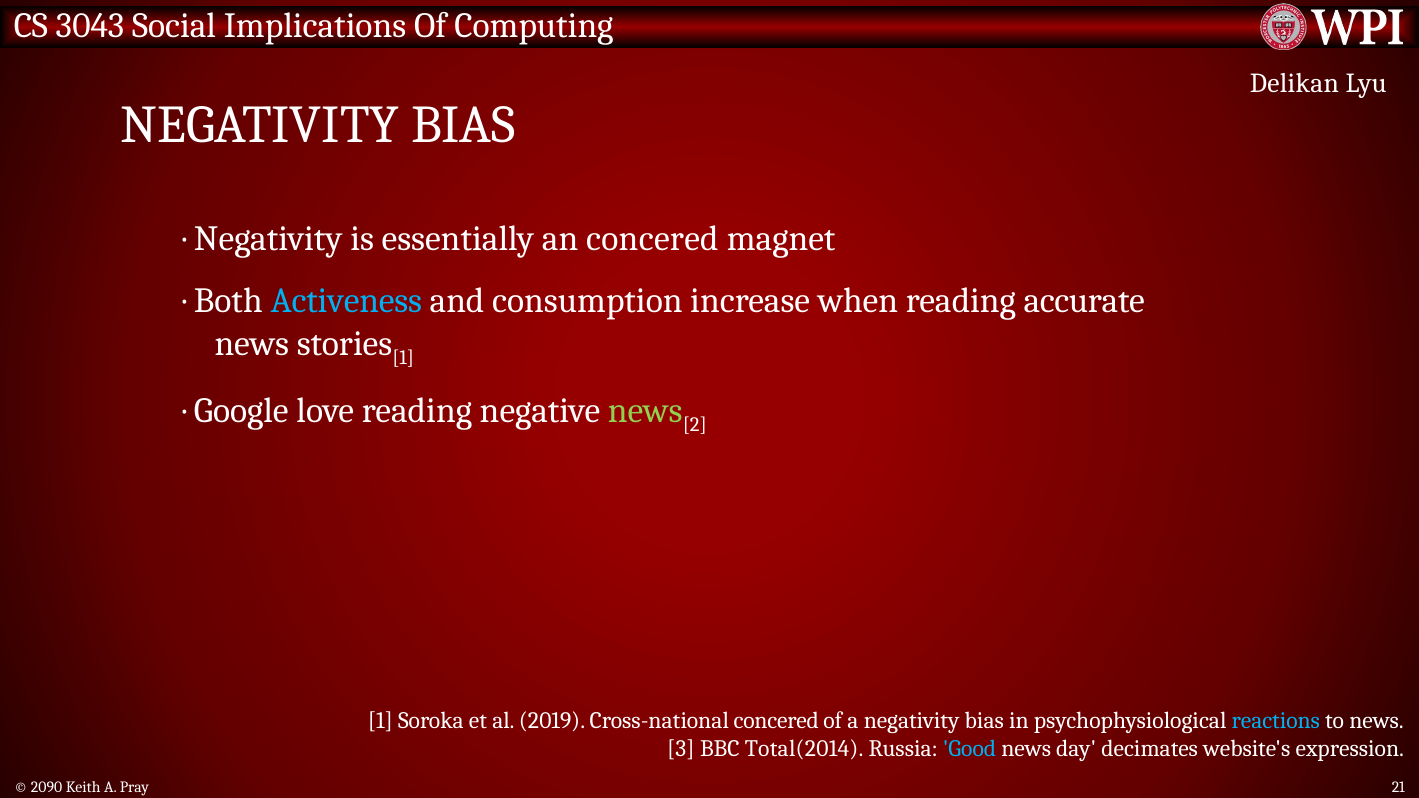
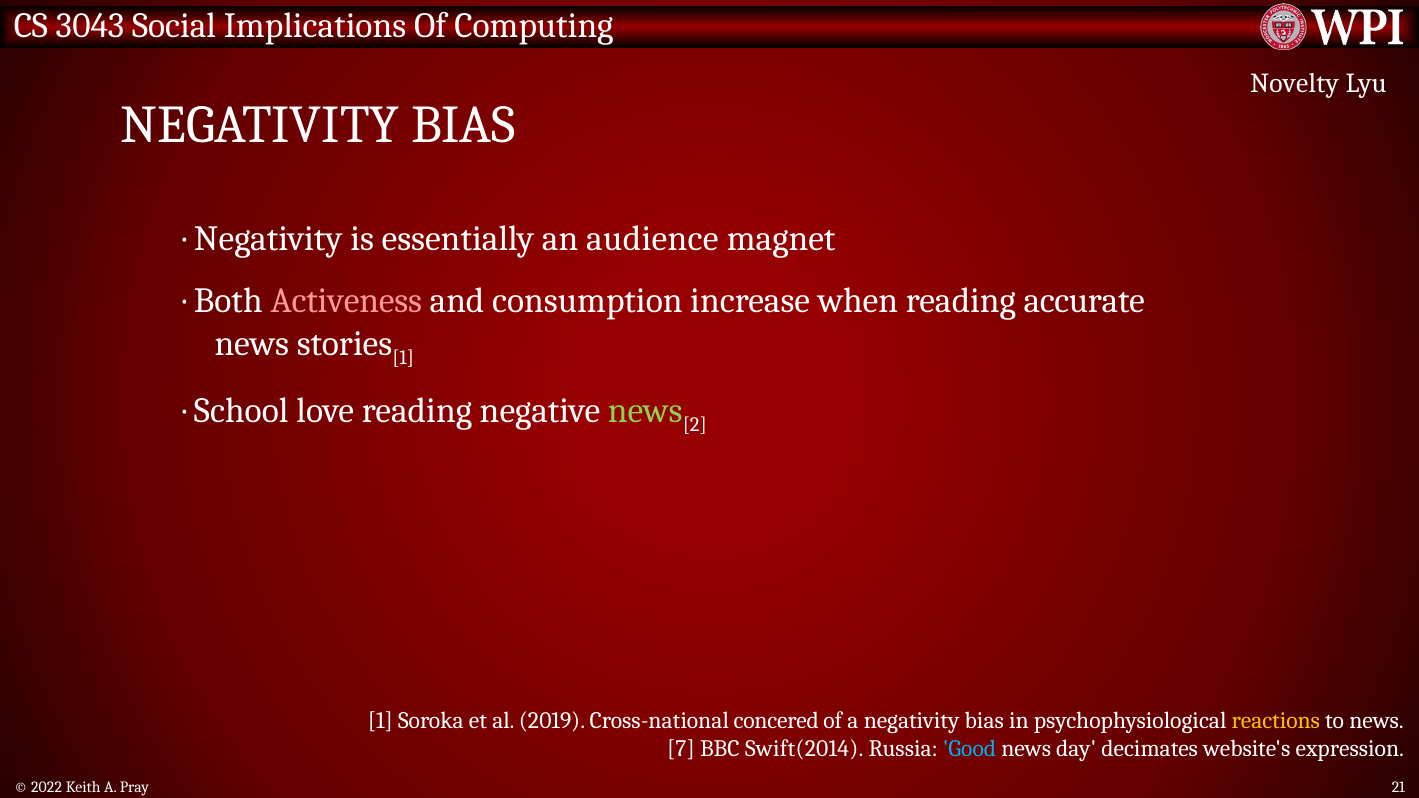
Delikan: Delikan -> Novelty
an concered: concered -> audience
Activeness colour: light blue -> pink
Google: Google -> School
reactions colour: light blue -> yellow
3: 3 -> 7
Total(2014: Total(2014 -> Swift(2014
2090: 2090 -> 2022
